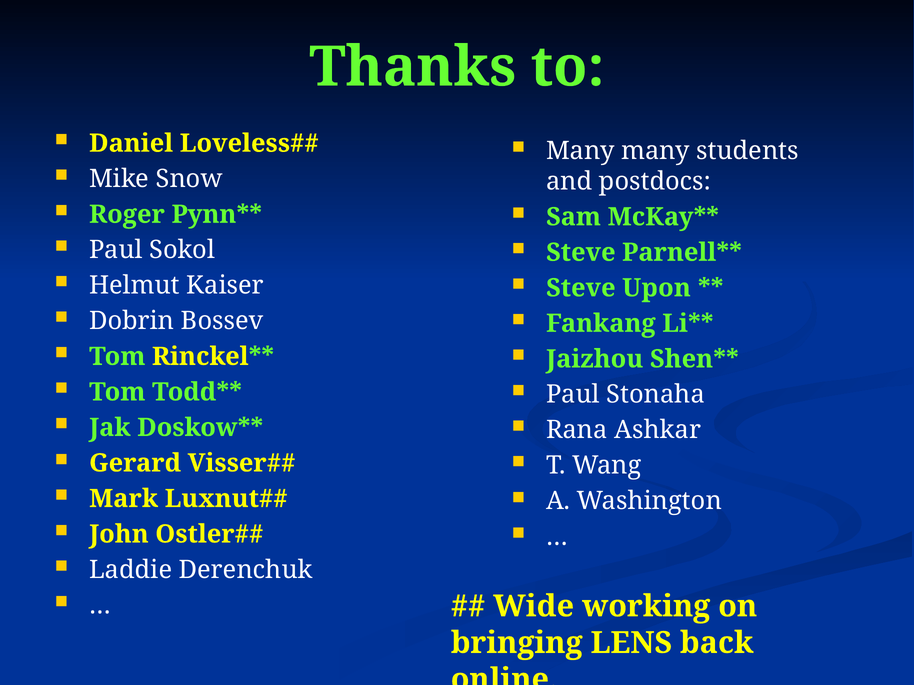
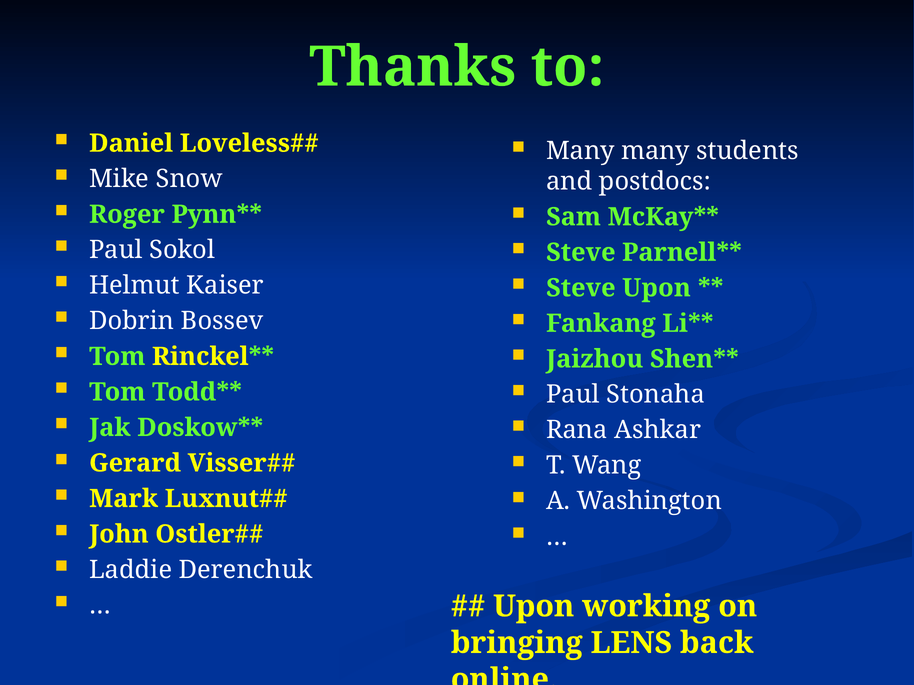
Wide at (534, 607): Wide -> Upon
